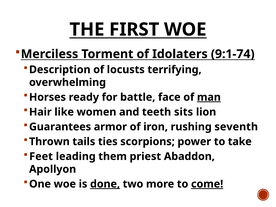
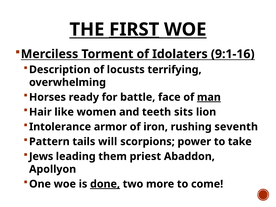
FIRST underline: none -> present
9:1-74: 9:1-74 -> 9:1-16
Guarantees: Guarantees -> Intolerance
Thrown: Thrown -> Pattern
ties: ties -> will
Feet: Feet -> Jews
come underline: present -> none
